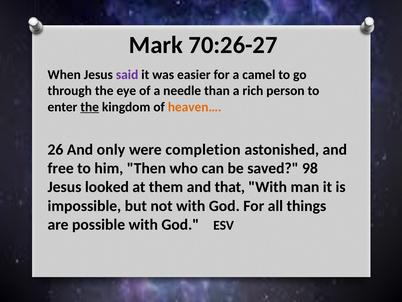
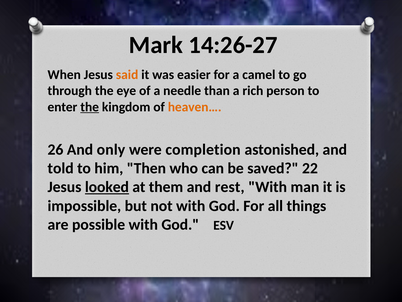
70:26-27: 70:26-27 -> 14:26-27
said colour: purple -> orange
free: free -> told
98: 98 -> 22
looked underline: none -> present
that: that -> rest
